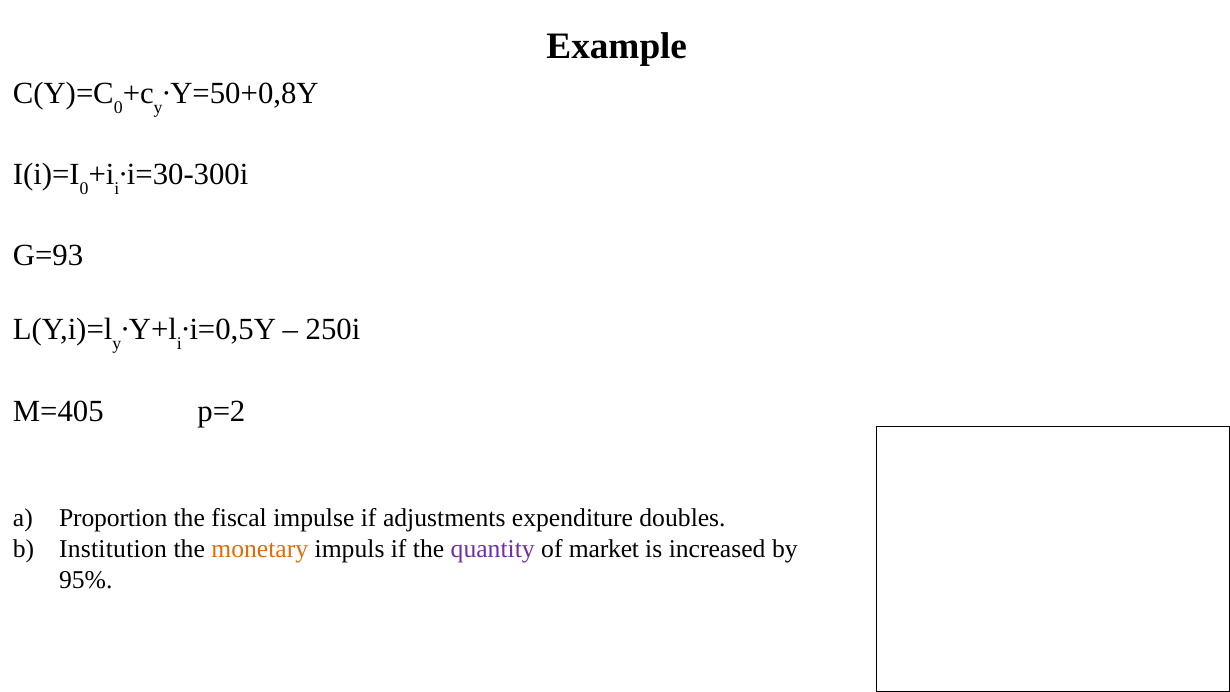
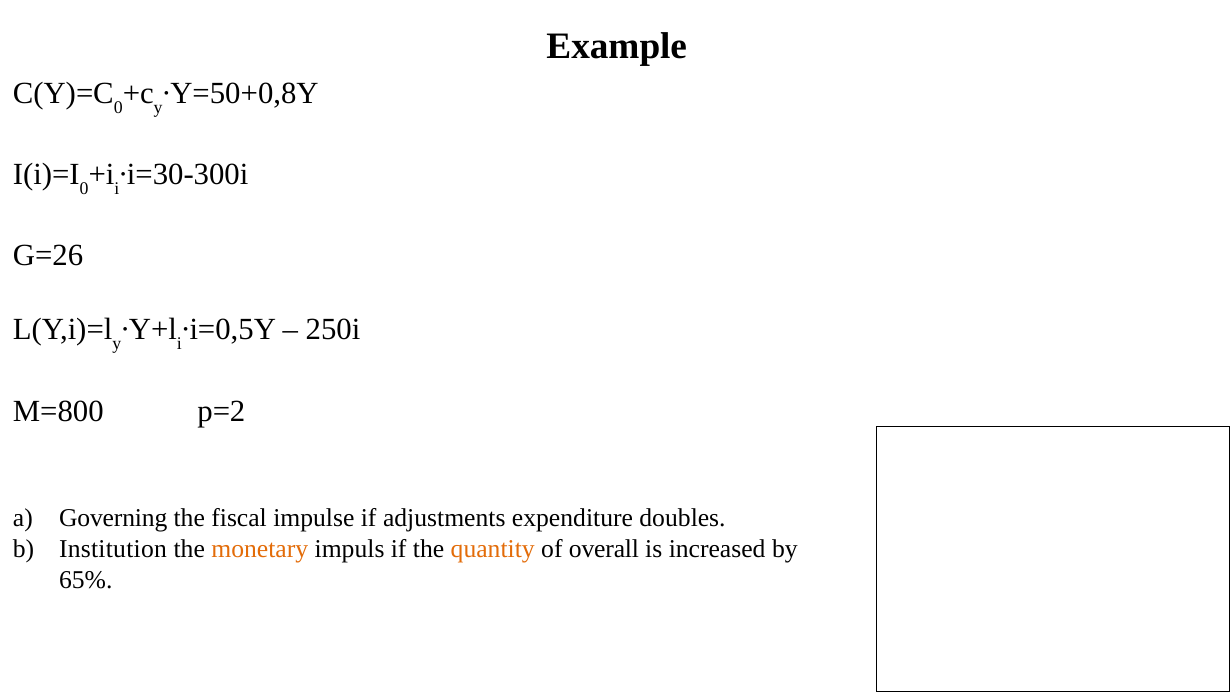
G=93: G=93 -> G=26
M=405: M=405 -> M=800
Proportion: Proportion -> Governing
quantity colour: purple -> orange
market: market -> overall
95%: 95% -> 65%
